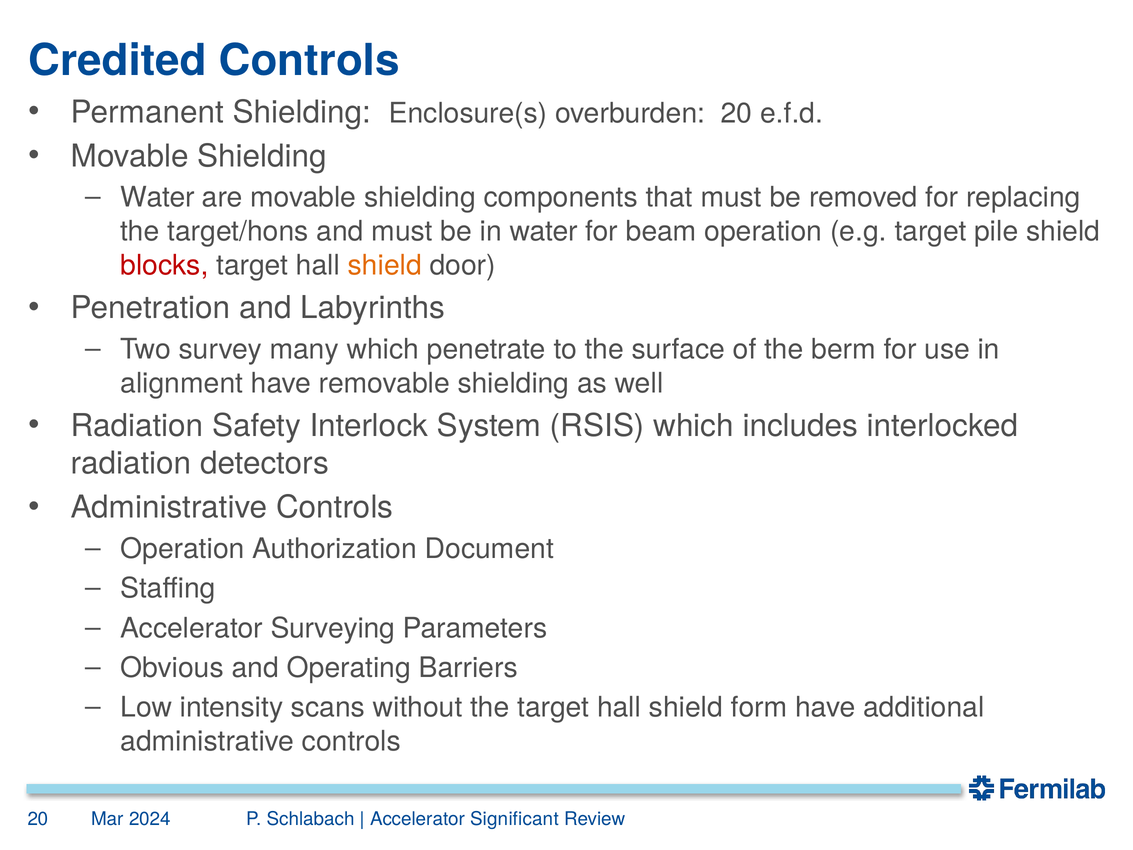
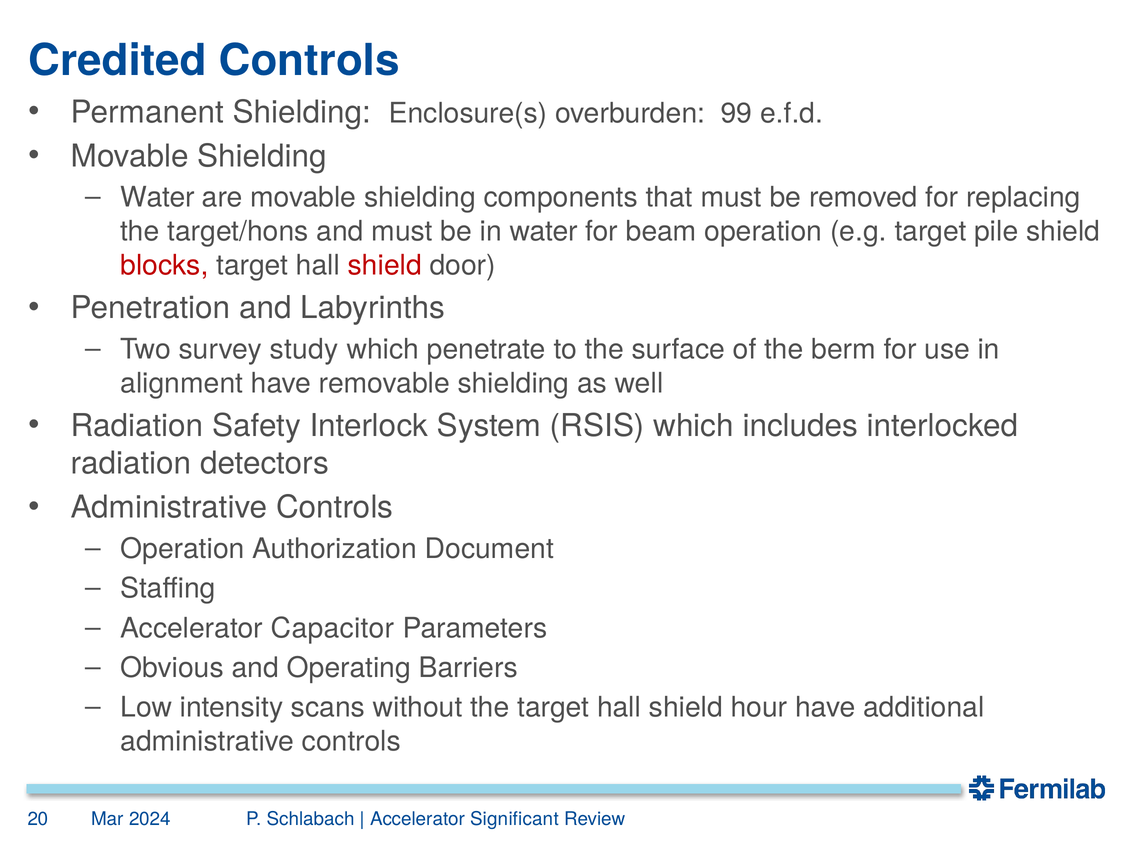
overburden 20: 20 -> 99
shield at (385, 265) colour: orange -> red
many: many -> study
Surveying: Surveying -> Capacitor
form: form -> hour
